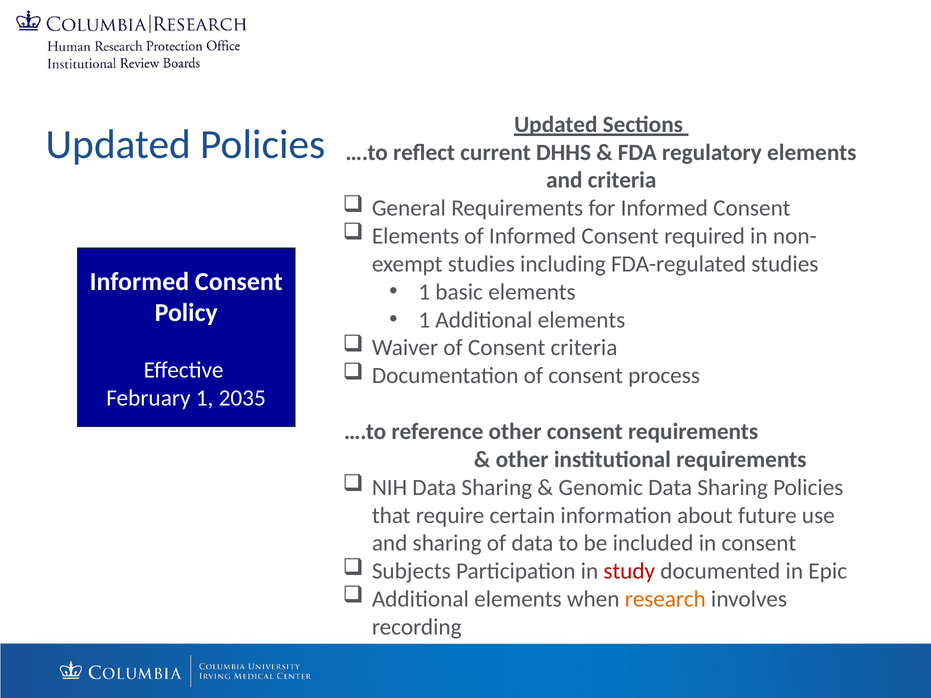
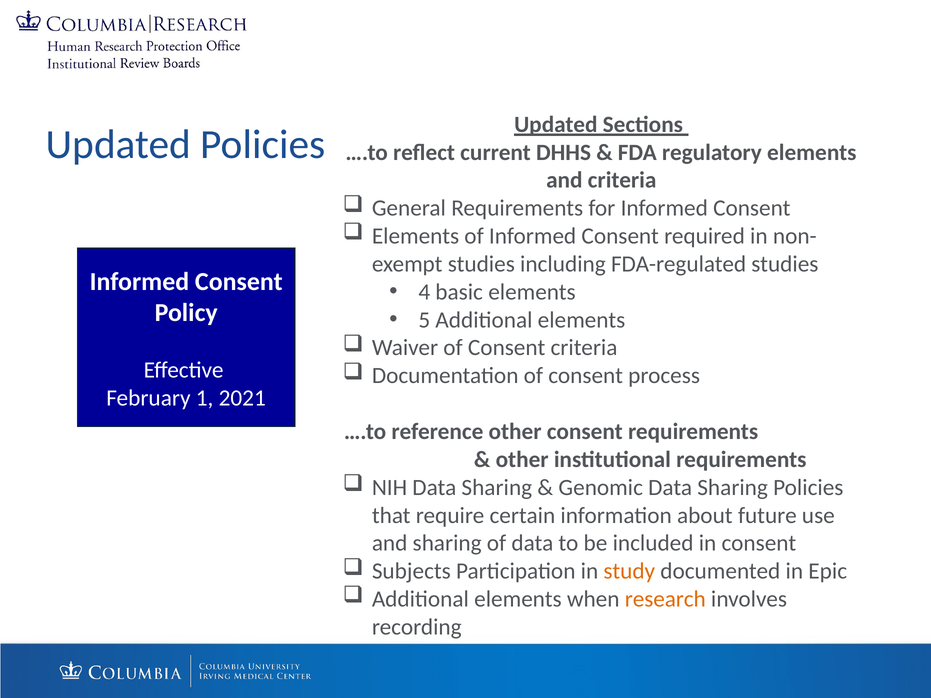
1 at (424, 292): 1 -> 4
1 at (424, 320): 1 -> 5
2035: 2035 -> 2021
study colour: red -> orange
